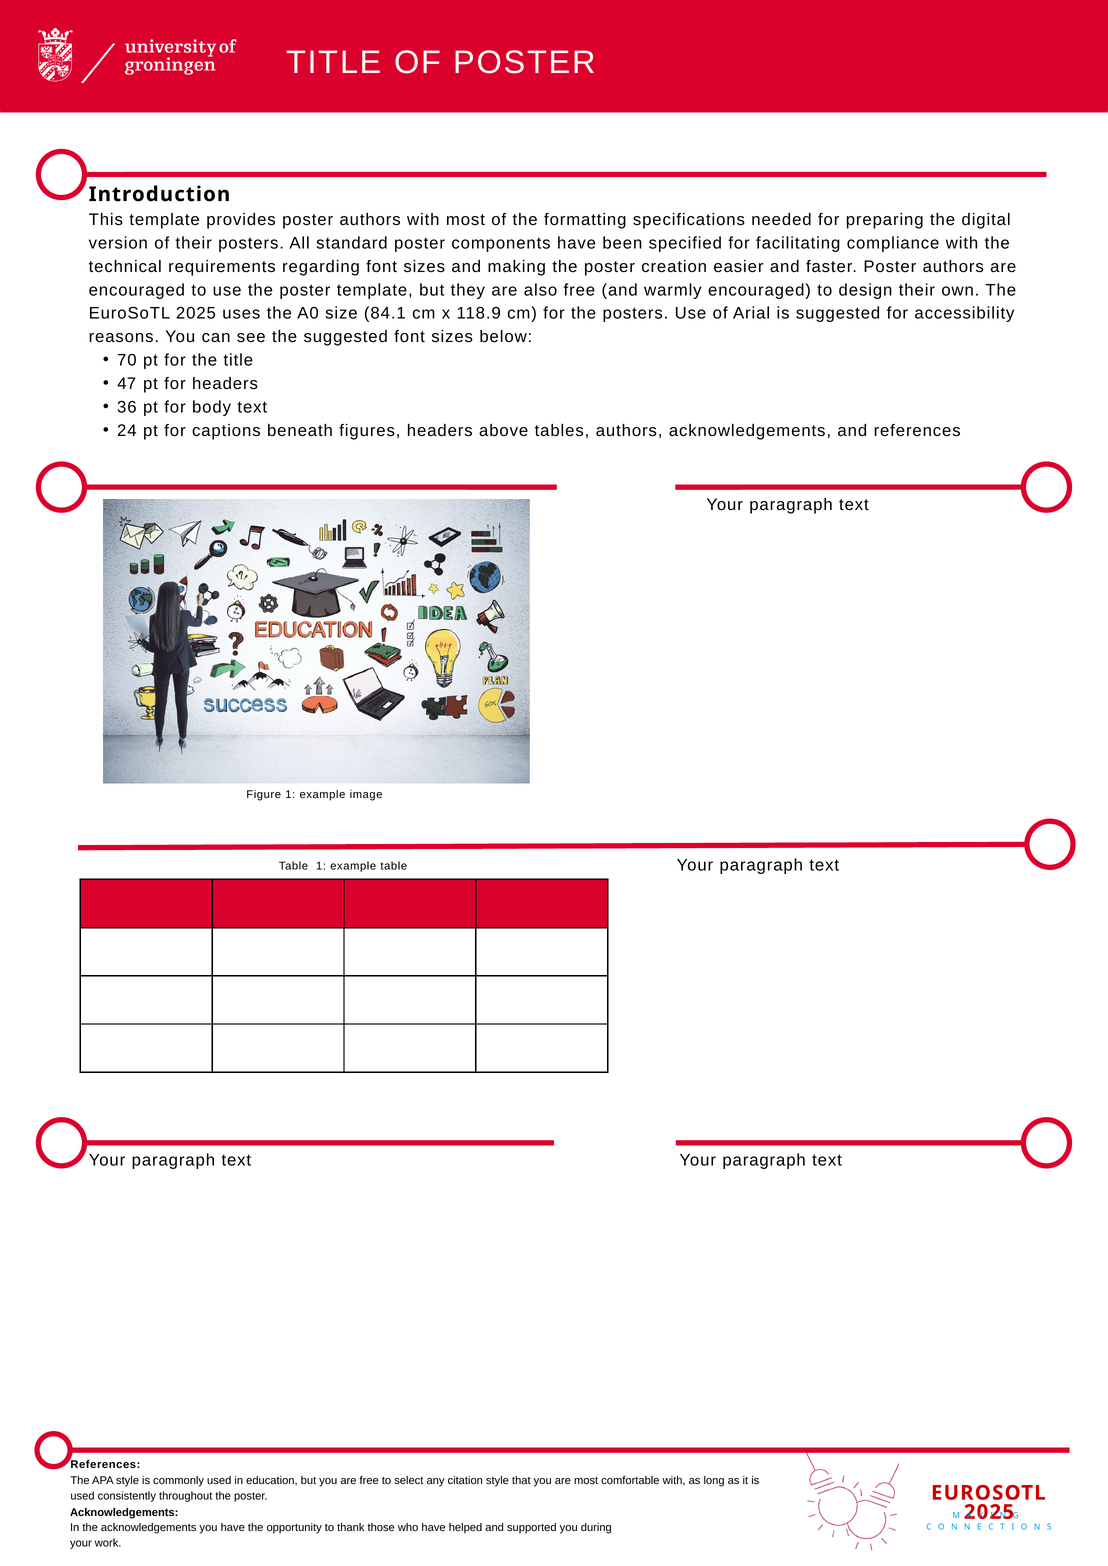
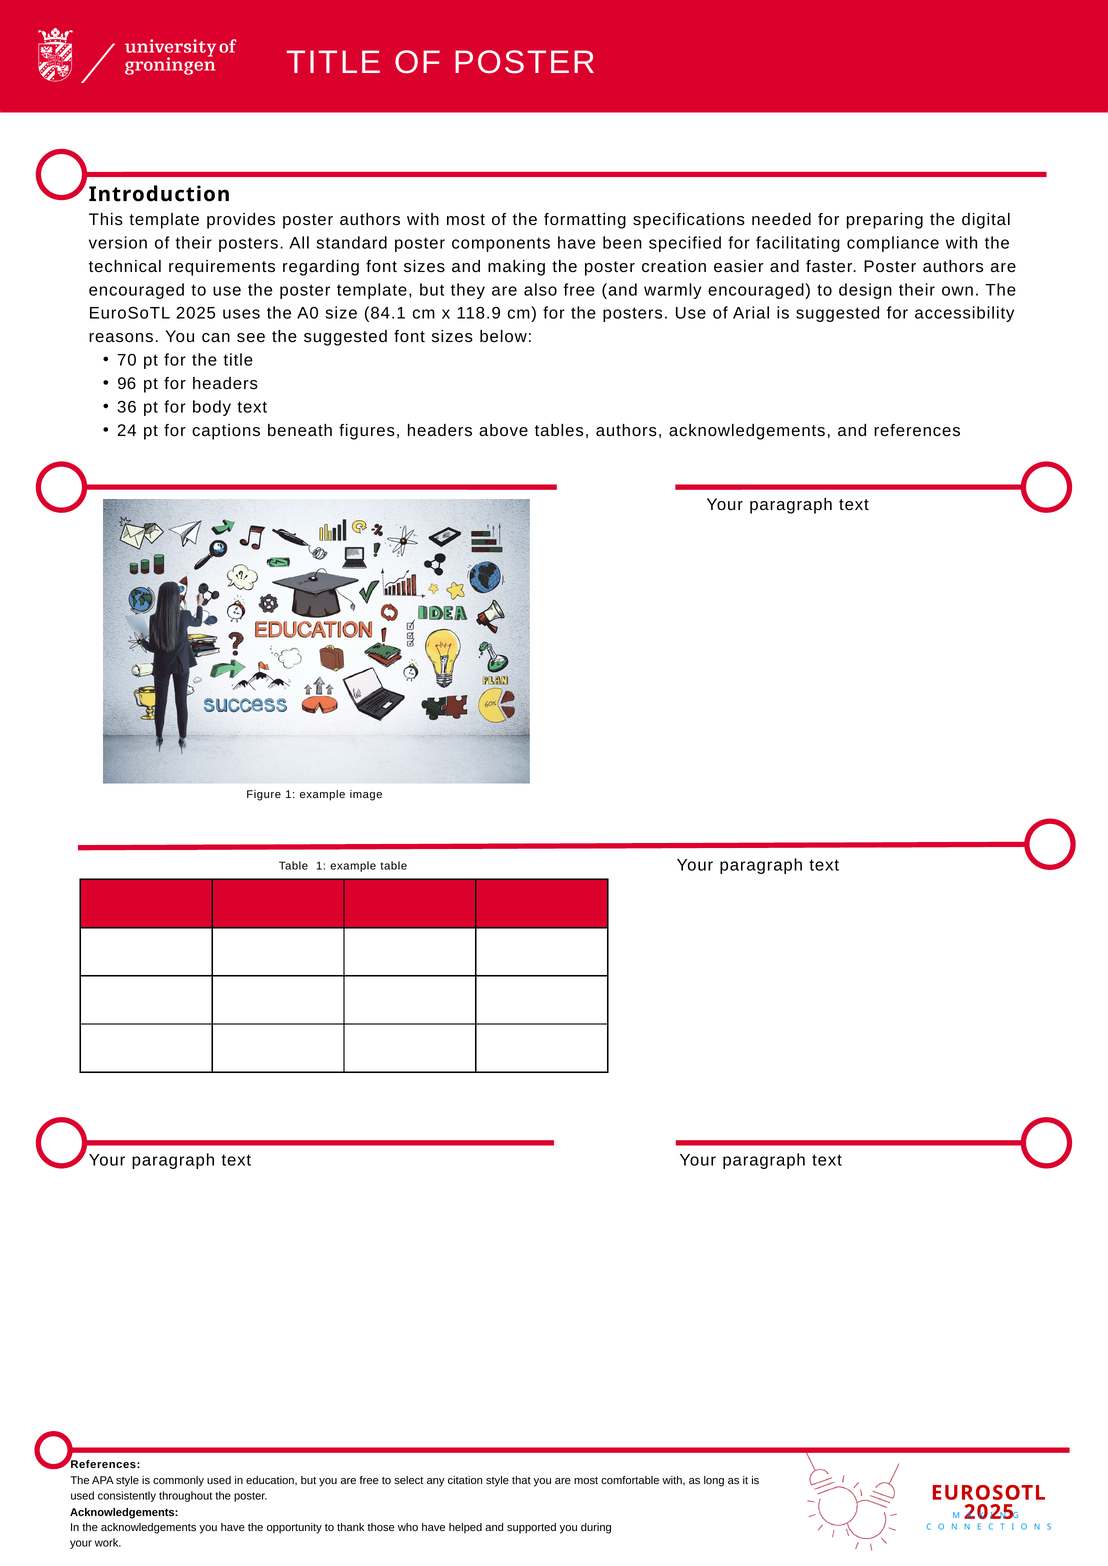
47: 47 -> 96
